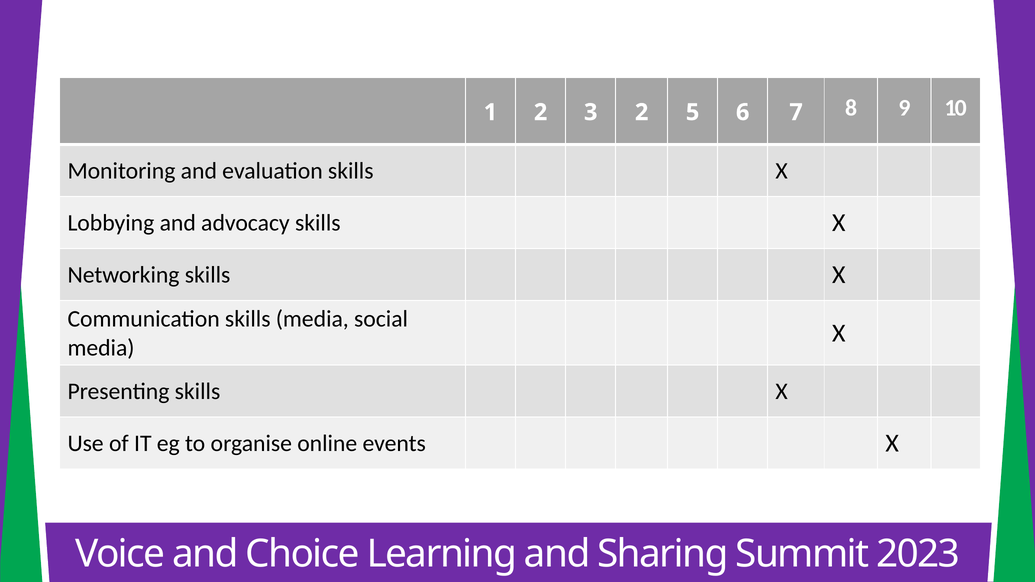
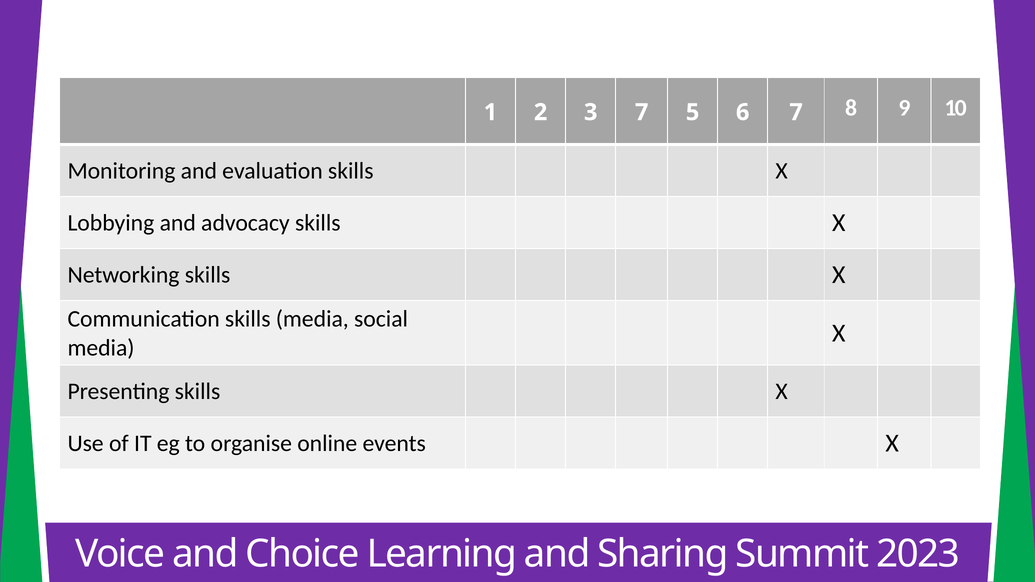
3 2: 2 -> 7
